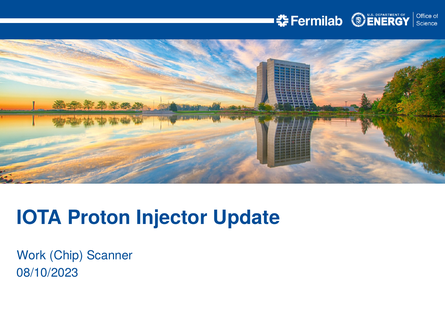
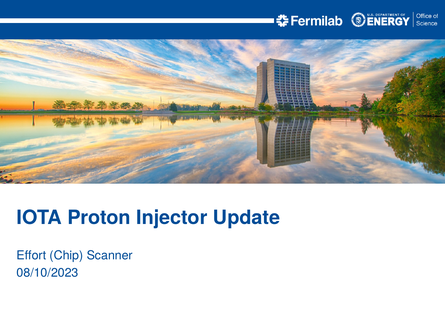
Work: Work -> Effort
